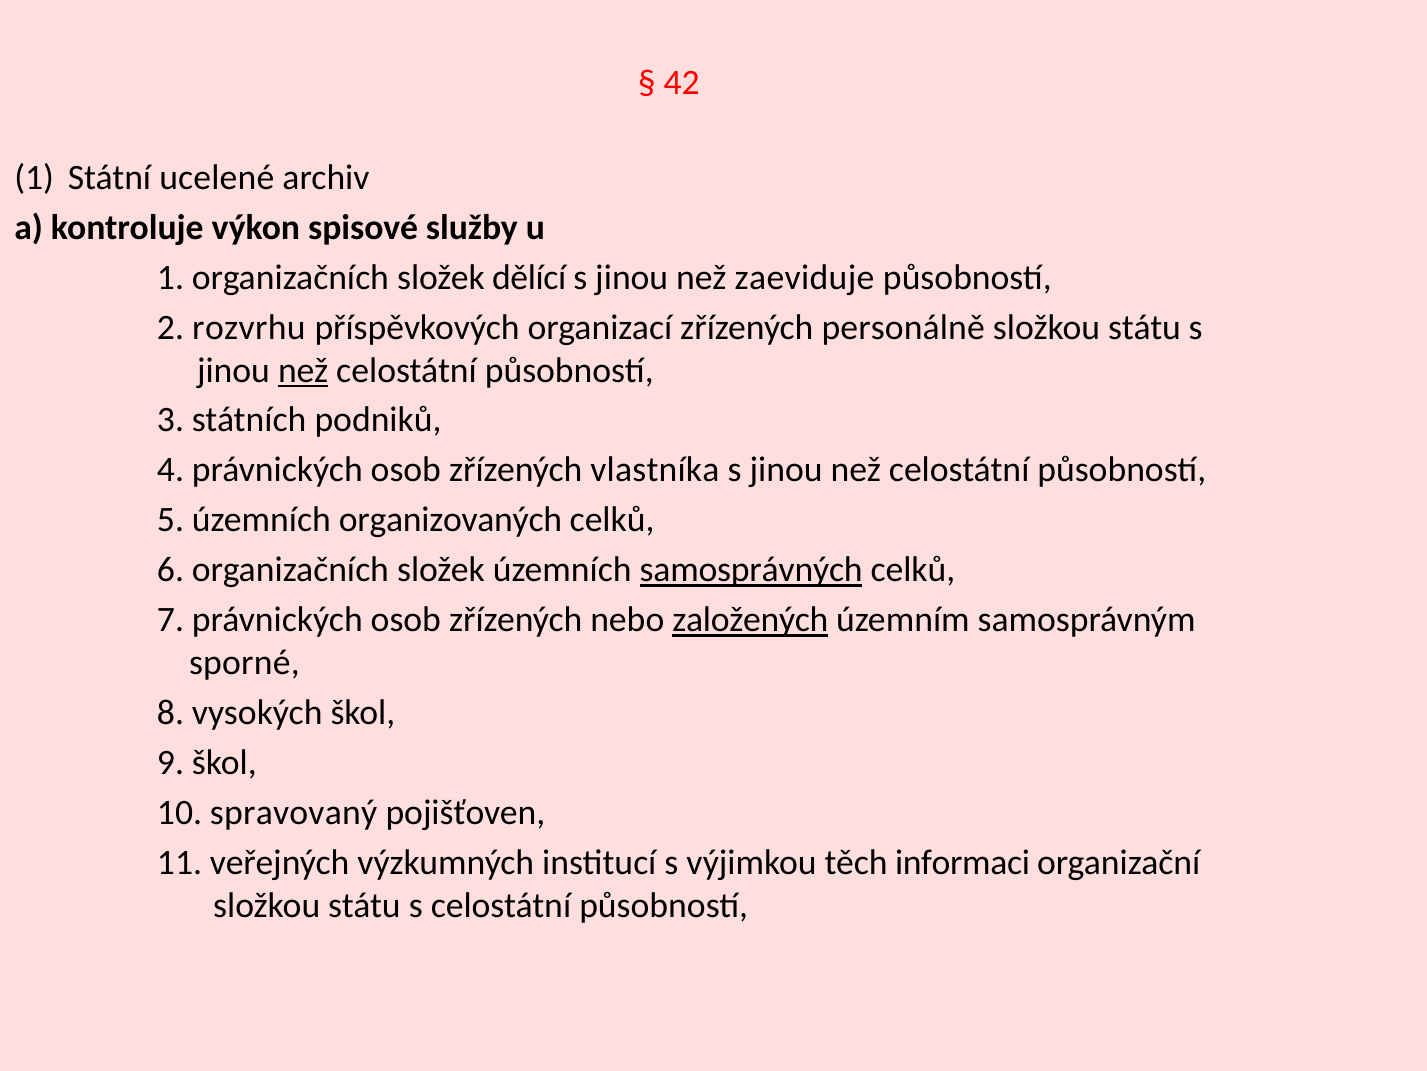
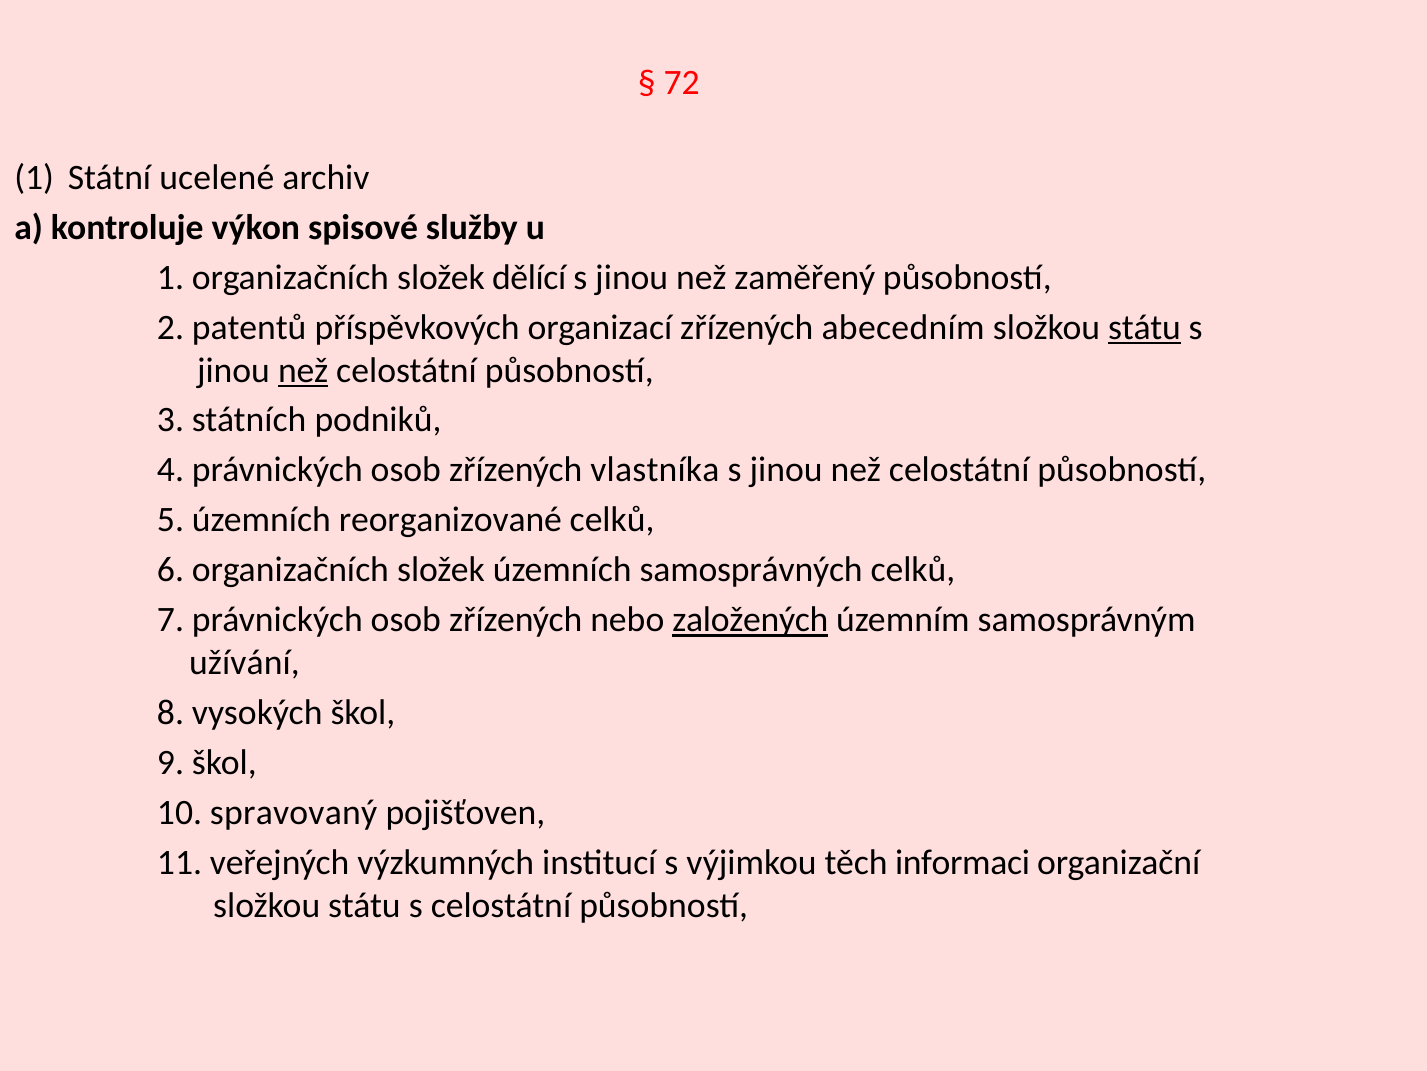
42: 42 -> 72
zaeviduje: zaeviduje -> zaměřený
rozvrhu: rozvrhu -> patentů
personálně: personálně -> abecedním
státu at (1144, 327) underline: none -> present
organizovaných: organizovaných -> reorganizované
samosprávných underline: present -> none
sporné: sporné -> užívání
